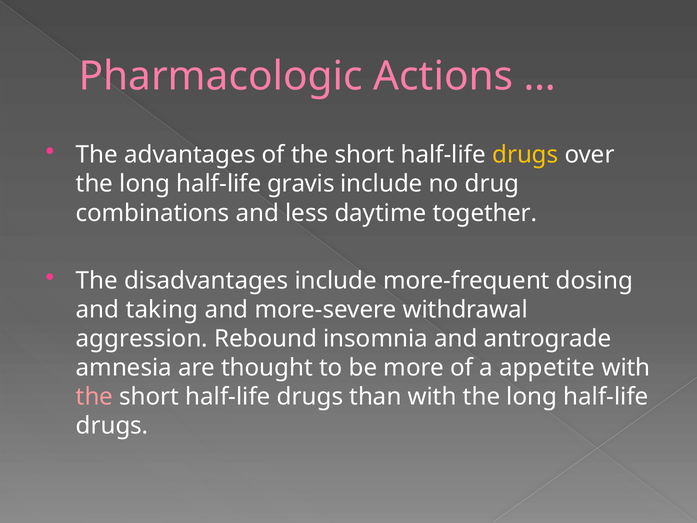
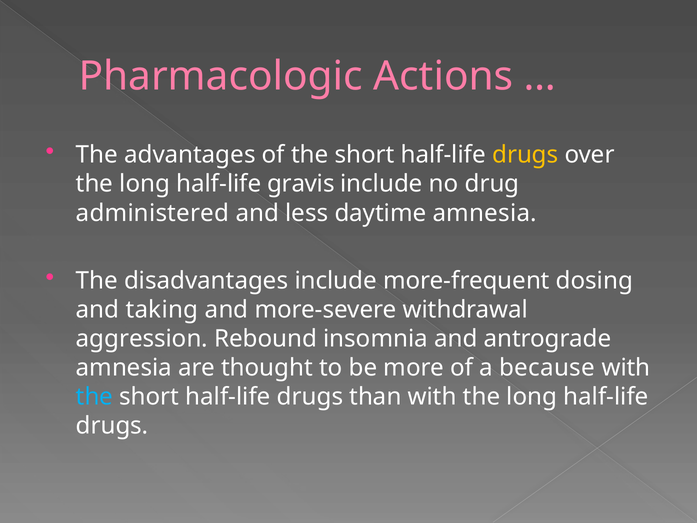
combinations: combinations -> administered
daytime together: together -> amnesia
appetite: appetite -> because
the at (95, 397) colour: pink -> light blue
